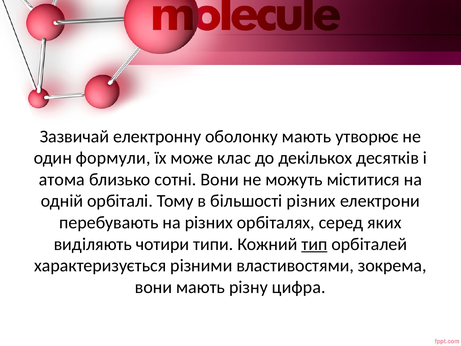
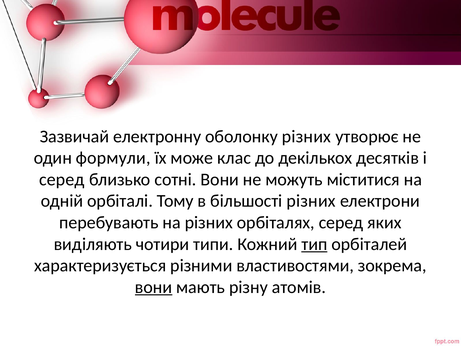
оболонку мають: мають -> різних
атома at (62, 179): атома -> серед
вони at (154, 287) underline: none -> present
цифра: цифра -> атомів
